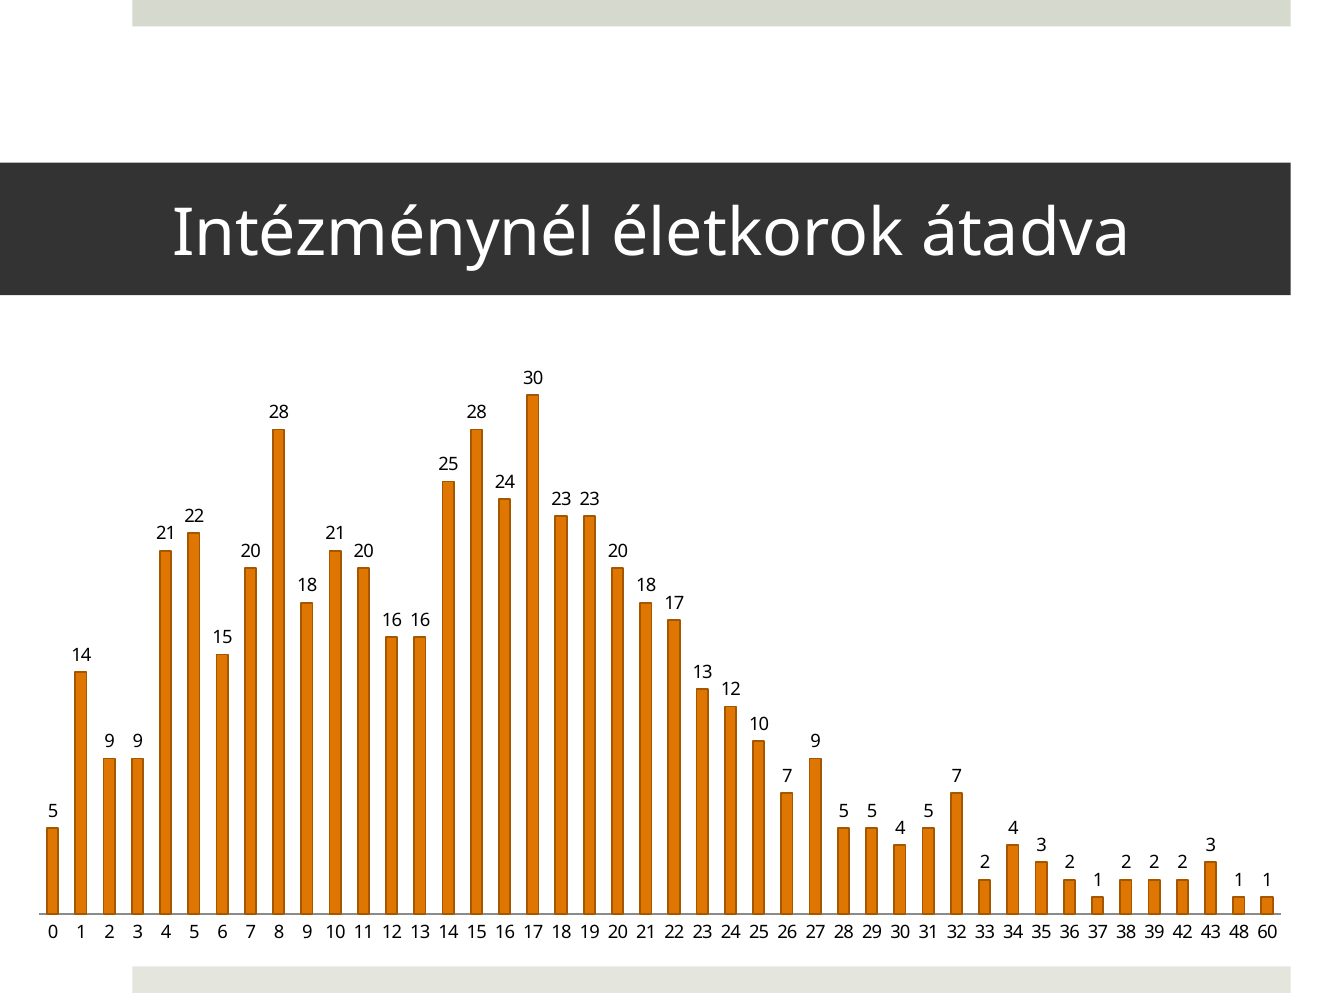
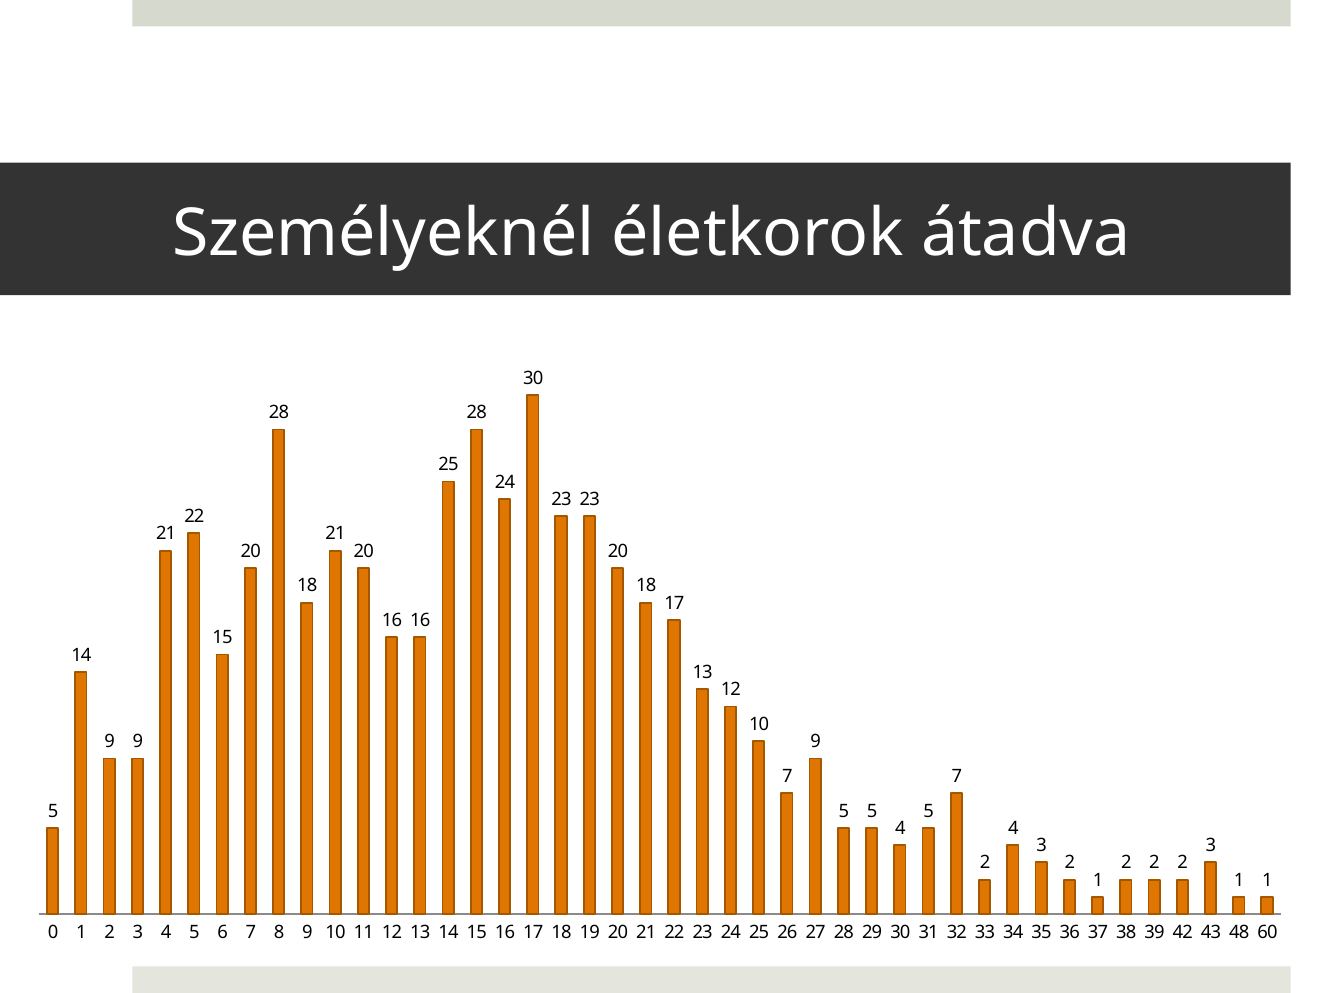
Intézménynél: Intézménynél -> Személyeknél
